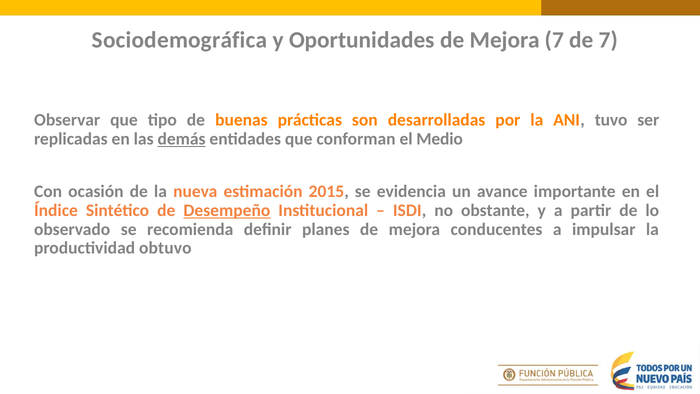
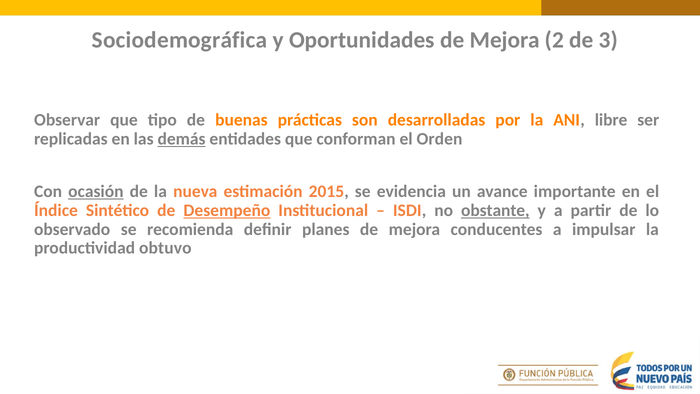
Mejora 7: 7 -> 2
de 7: 7 -> 3
tuvo: tuvo -> libre
Medio: Medio -> Orden
ocasión underline: none -> present
obstante underline: none -> present
